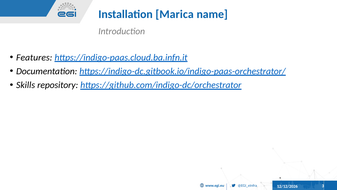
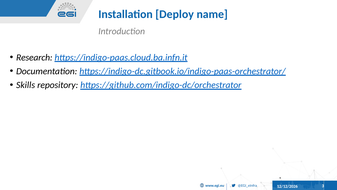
Marica: Marica -> Deploy
Features: Features -> Research
